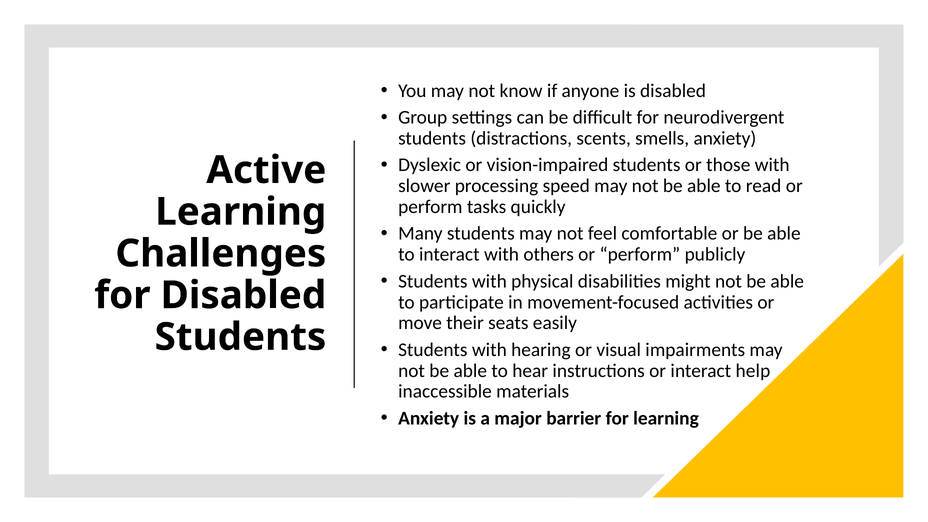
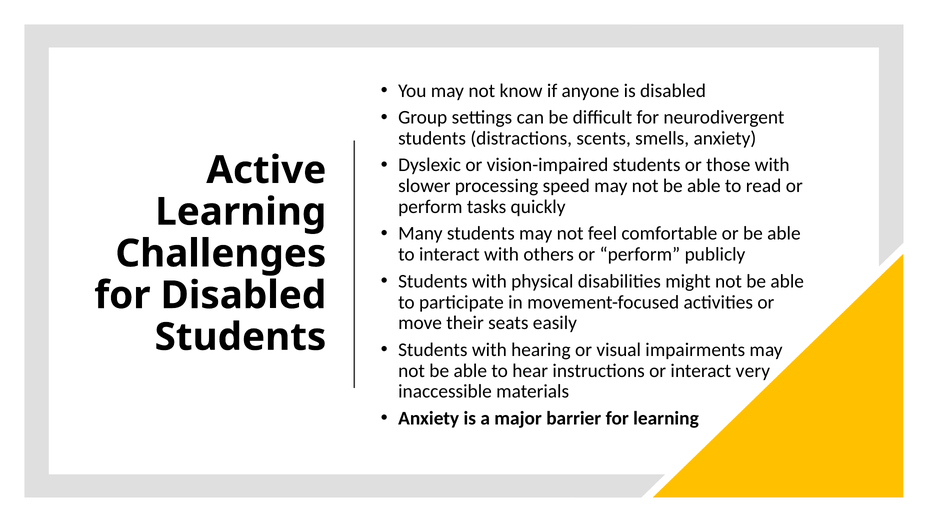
help: help -> very
